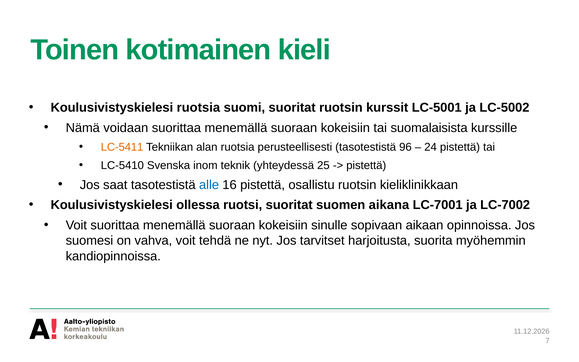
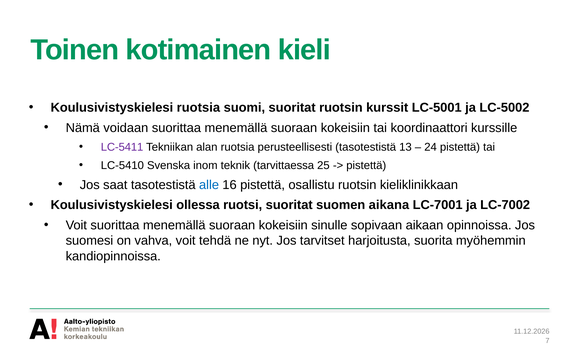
suomalaisista: suomalaisista -> koordinaattori
LC-5411 colour: orange -> purple
96: 96 -> 13
yhteydessä: yhteydessä -> tarvittaessa
